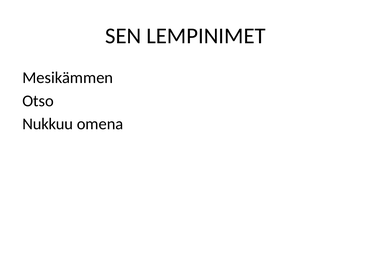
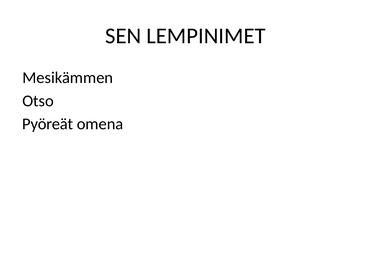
Nukkuu: Nukkuu -> Pyöreät
